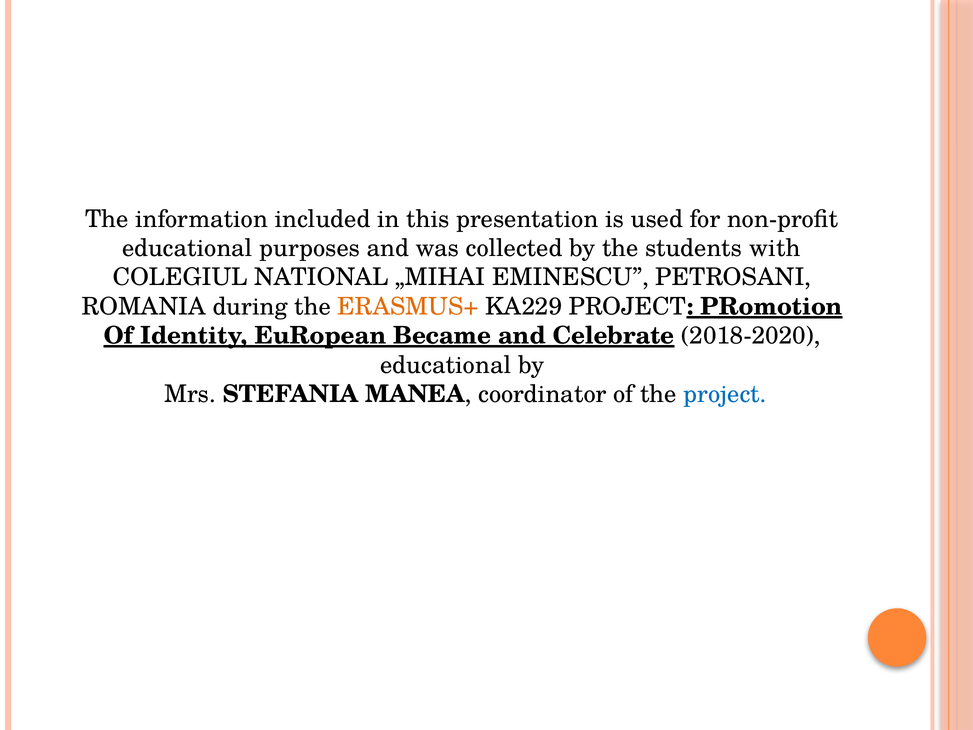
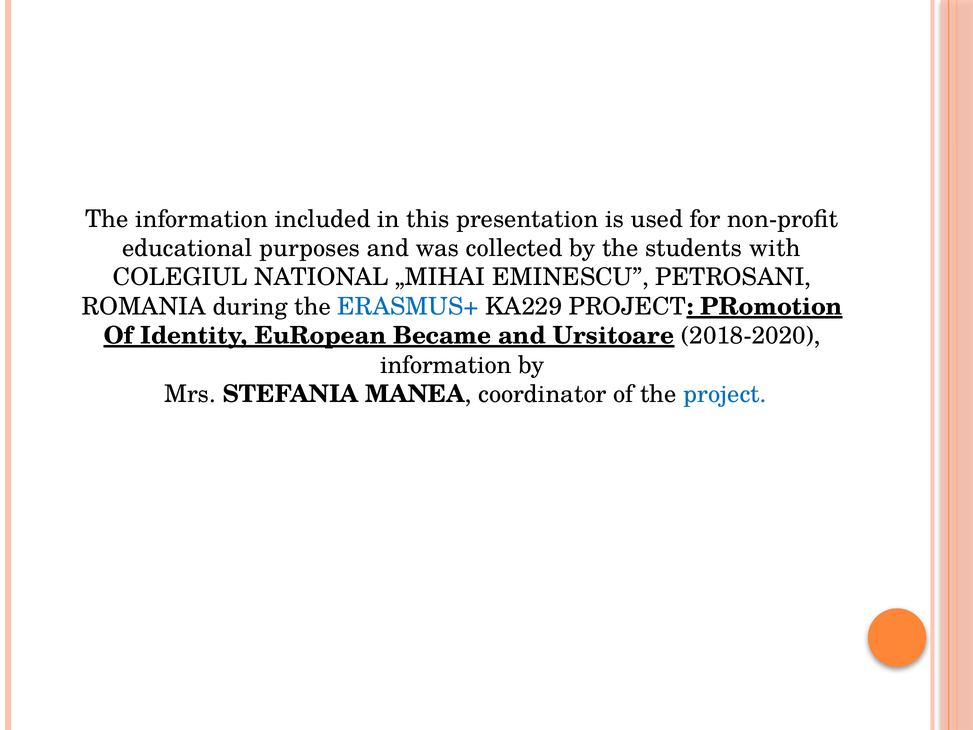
ERASMUS+ colour: orange -> blue
Celebrate: Celebrate -> Ursitoare
educational at (446, 365): educational -> information
